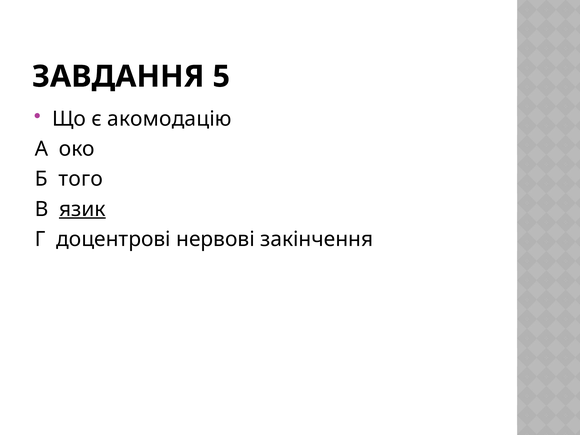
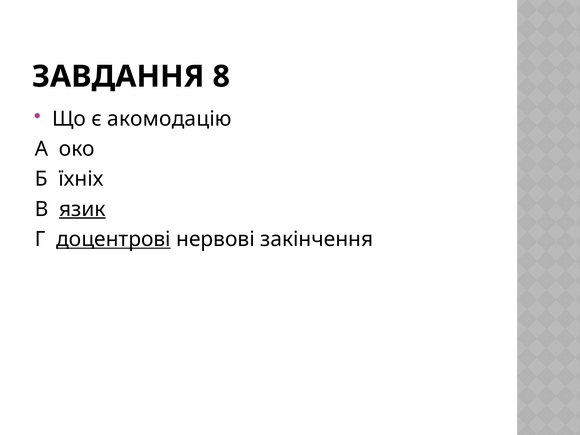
5: 5 -> 8
того: того -> їхніх
доцентрові underline: none -> present
